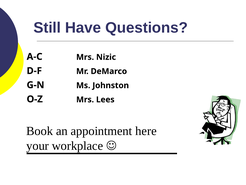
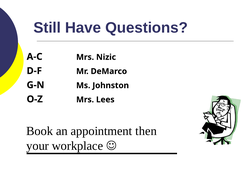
here: here -> then
